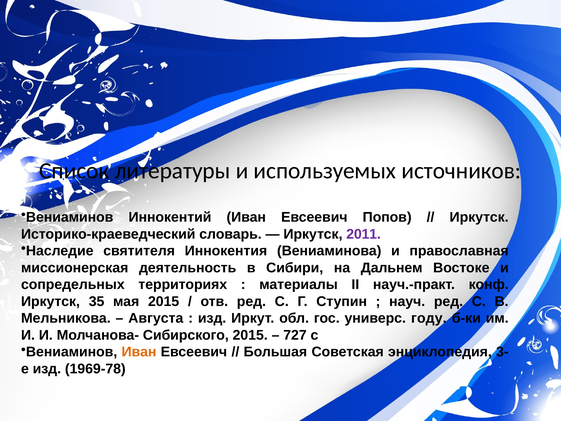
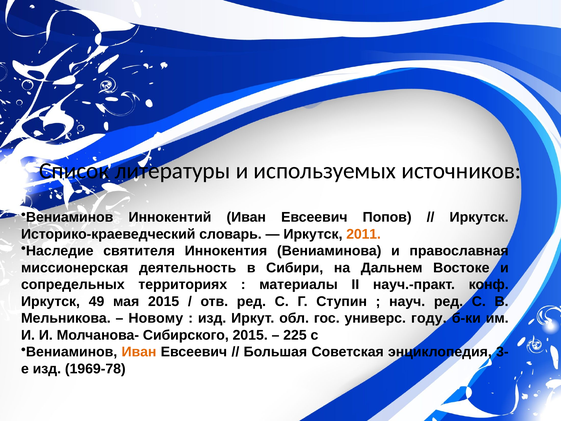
2011 colour: purple -> orange
35: 35 -> 49
Августа: Августа -> Новому
727: 727 -> 225
